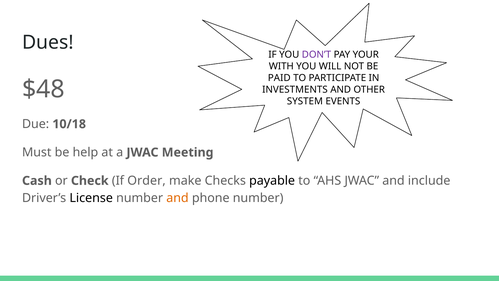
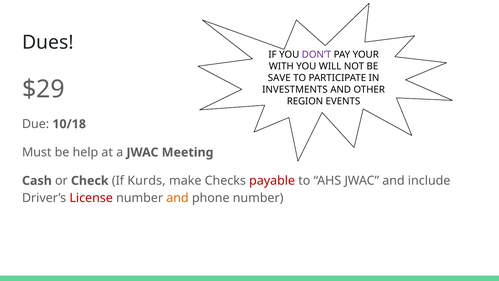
PAID: PAID -> SAVE
$48: $48 -> $29
SYSTEM: SYSTEM -> REGION
Order: Order -> Kurds
payable colour: black -> red
License colour: black -> red
